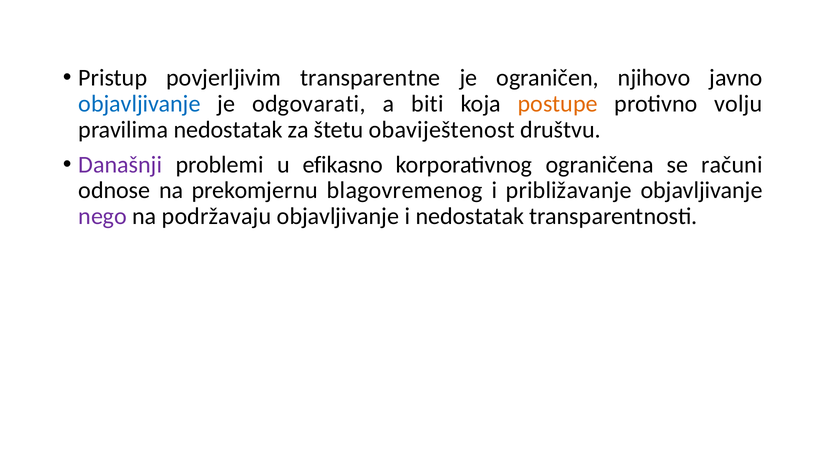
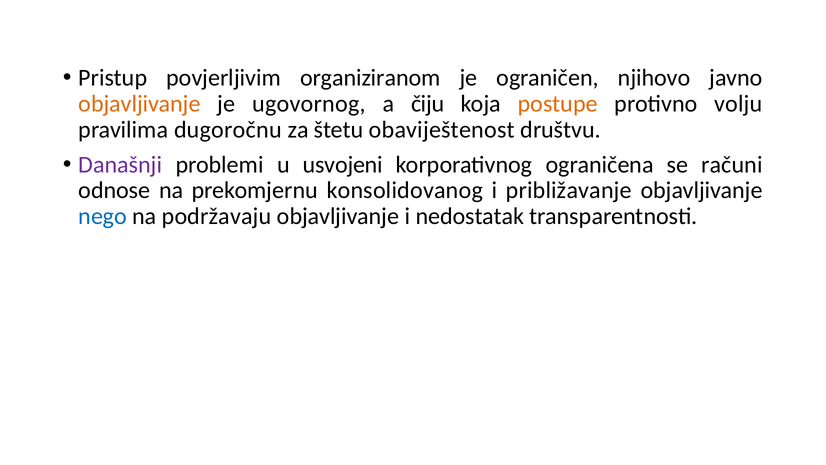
transparentne: transparentne -> organiziranom
objavljivanje at (140, 104) colour: blue -> orange
odgovarati: odgovarati -> ugovornog
biti: biti -> čiju
pravilima nedostatak: nedostatak -> dugoročnu
efikasno: efikasno -> usvojeni
blagovremenog: blagovremenog -> konsolidovanog
nego colour: purple -> blue
